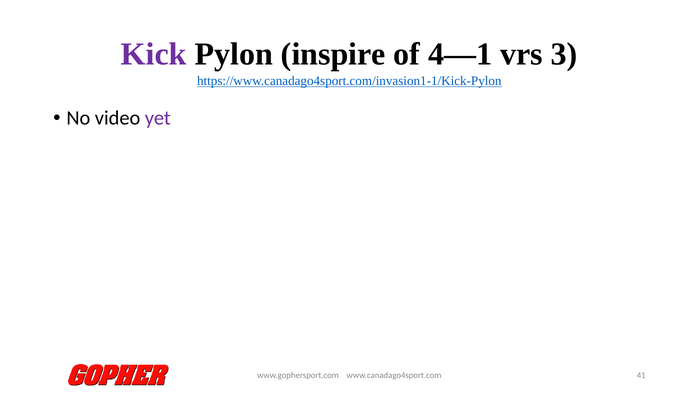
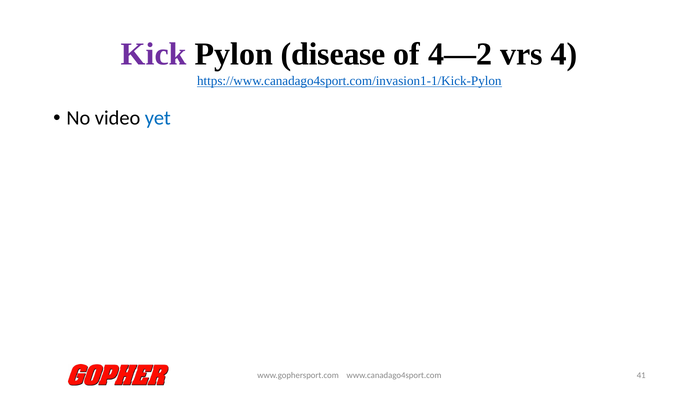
inspire: inspire -> disease
4—1: 4—1 -> 4—2
3: 3 -> 4
yet colour: purple -> blue
